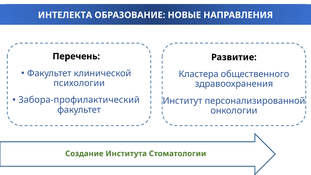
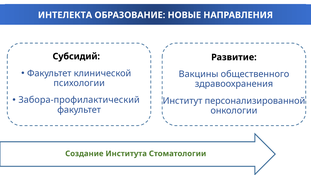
Перечень: Перечень -> Субсидий
Кластера: Кластера -> Вакцины
